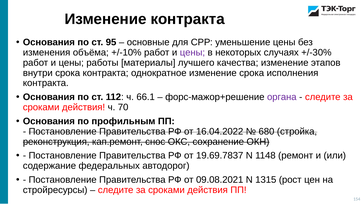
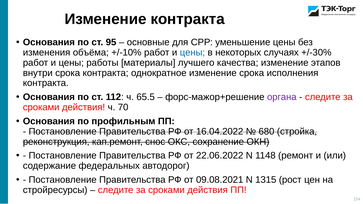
цены at (192, 53) colour: purple -> blue
66.1: 66.1 -> 65.5
19.69.7837: 19.69.7837 -> 22.06.2022
